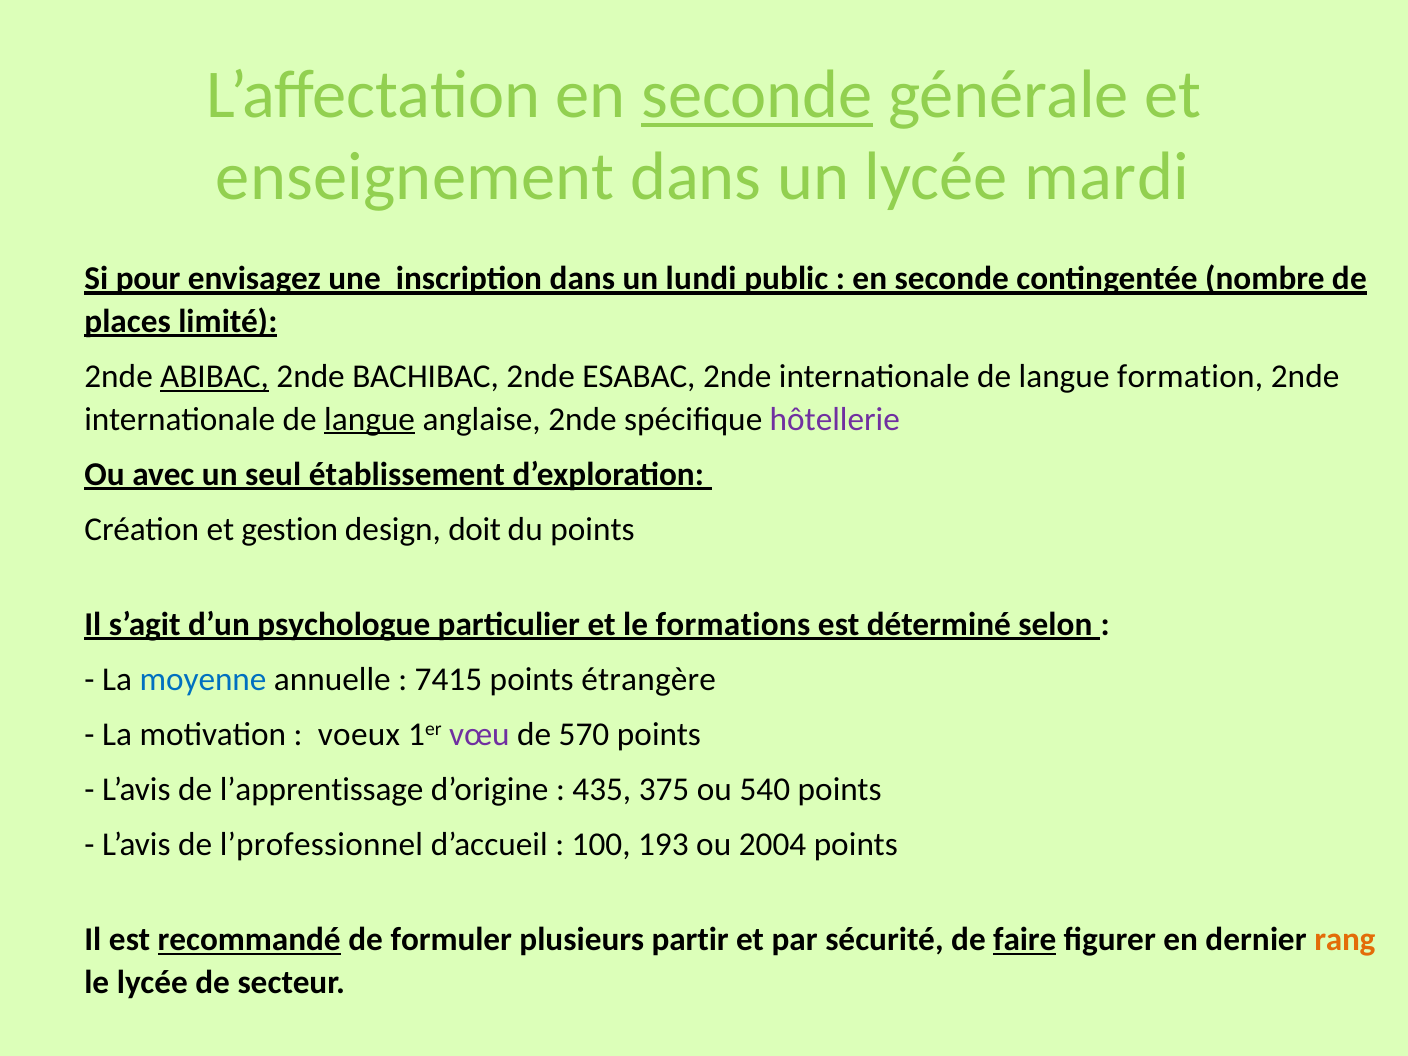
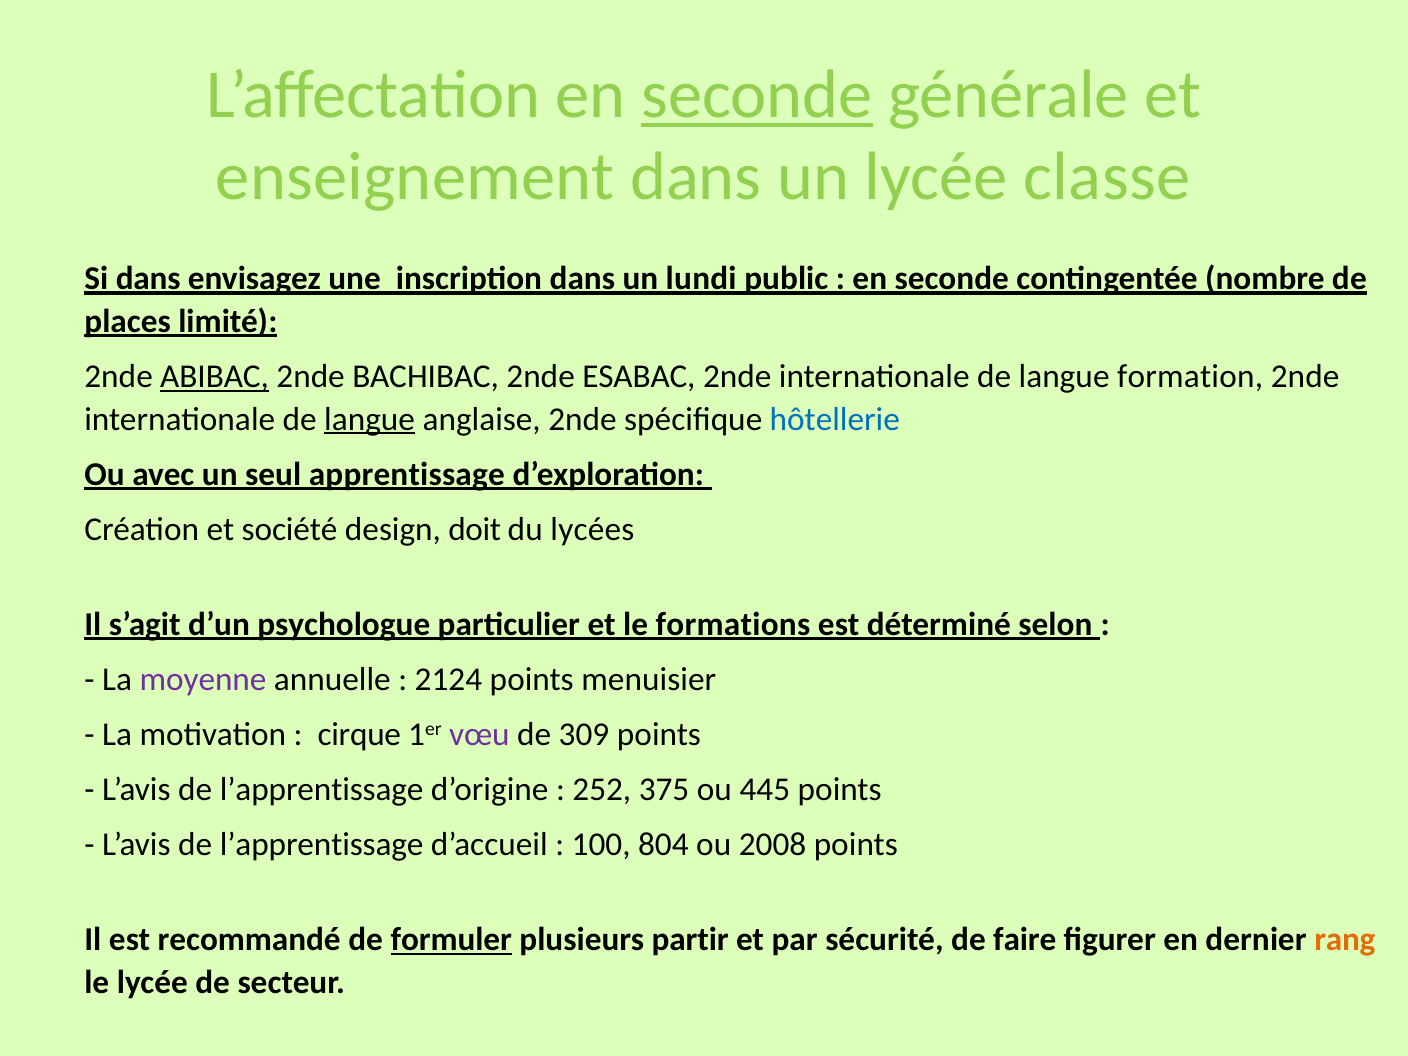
mardi: mardi -> classe
Si pour: pour -> dans
hôtellerie colour: purple -> blue
établissement: établissement -> apprentissage
gestion: gestion -> société
du points: points -> lycées
moyenne colour: blue -> purple
7415: 7415 -> 2124
étrangère: étrangère -> menuisier
voeux: voeux -> cirque
570: 570 -> 309
435: 435 -> 252
540: 540 -> 445
l’professionnel at (321, 845): l’professionnel -> l’apprentissage
193: 193 -> 804
2004: 2004 -> 2008
recommandé underline: present -> none
formuler underline: none -> present
faire underline: present -> none
